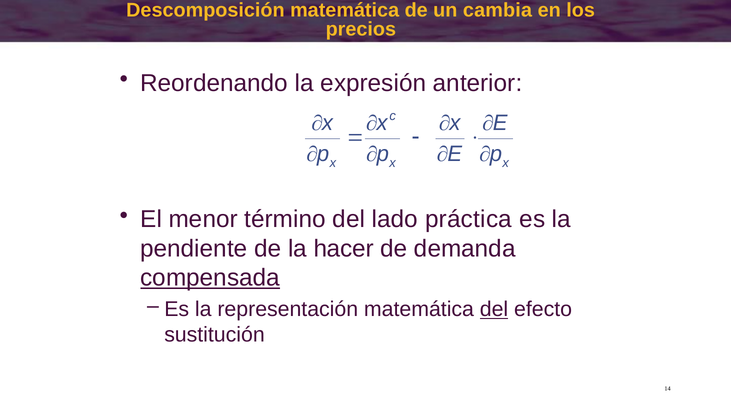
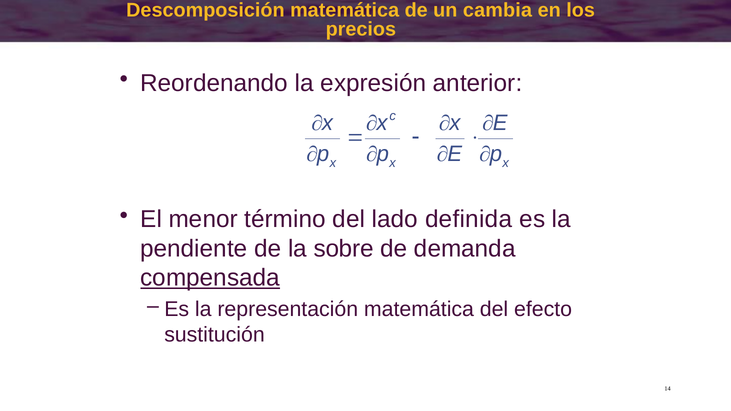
práctica: práctica -> definida
hacer: hacer -> sobre
del at (494, 309) underline: present -> none
